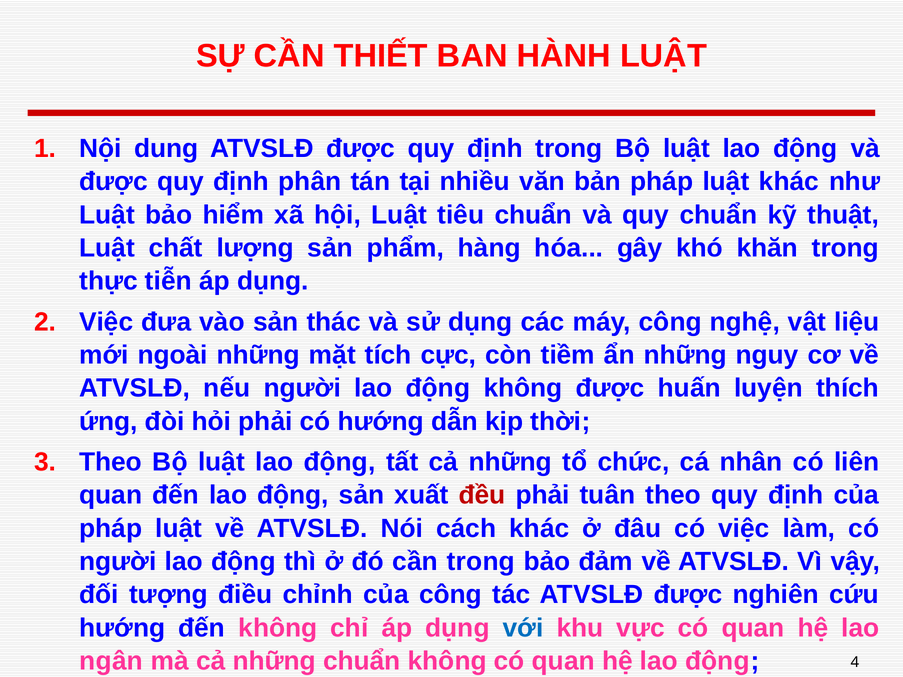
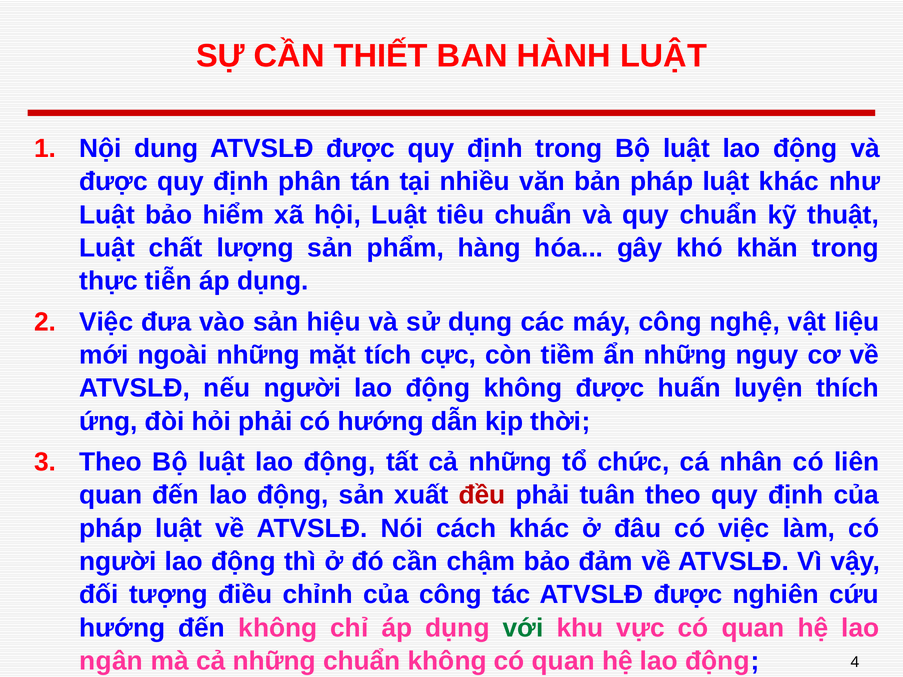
thác: thác -> hiệu
cần trong: trong -> chậm
với colour: blue -> green
